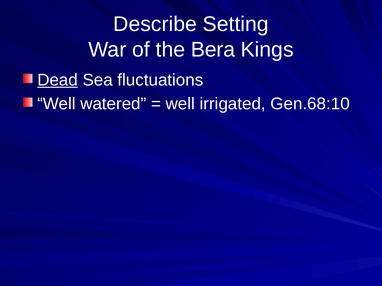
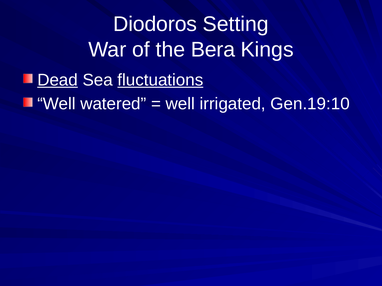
Describe: Describe -> Diodoros
fluctuations underline: none -> present
Gen.68:10: Gen.68:10 -> Gen.19:10
